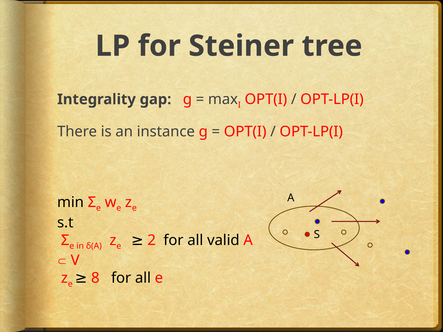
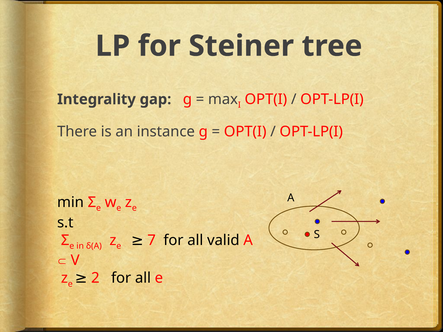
2: 2 -> 7
8: 8 -> 2
